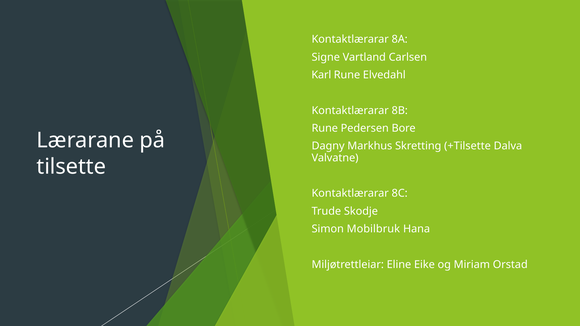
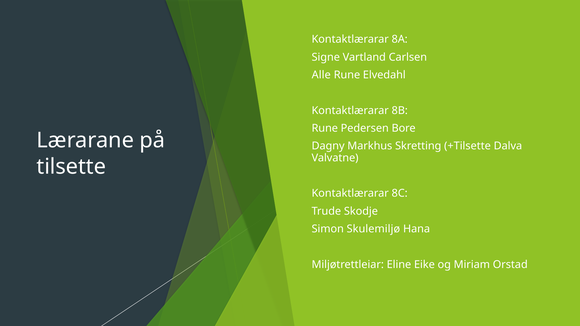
Karl: Karl -> Alle
Mobilbruk: Mobilbruk -> Skulemiljø
